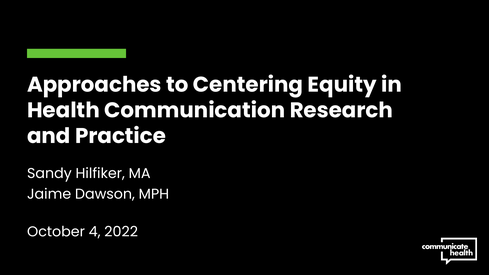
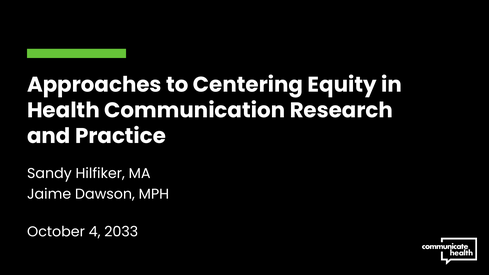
2022: 2022 -> 2033
